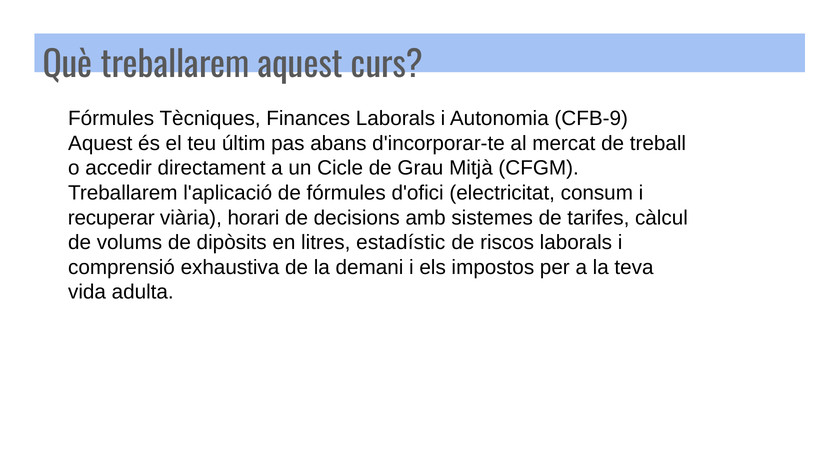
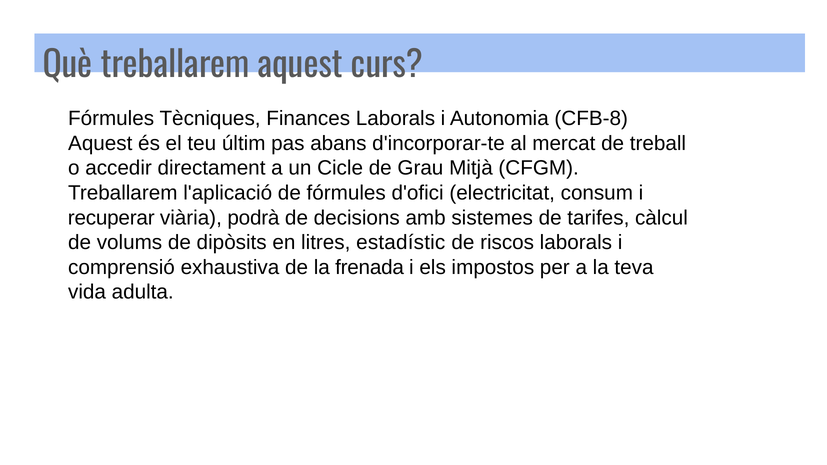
CFB-9: CFB-9 -> CFB-8
horari: horari -> podrà
demani: demani -> frenada
